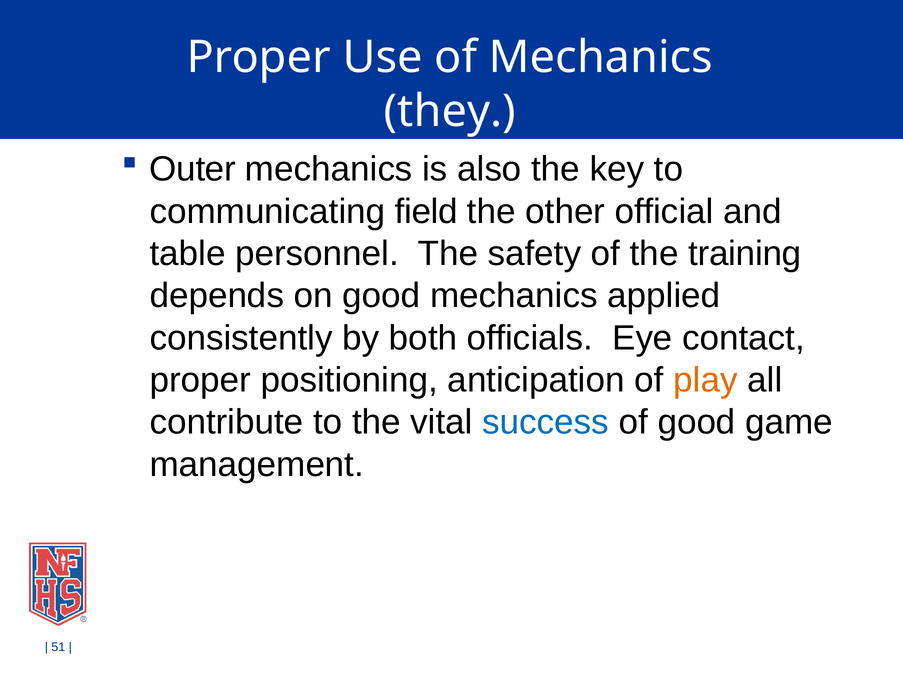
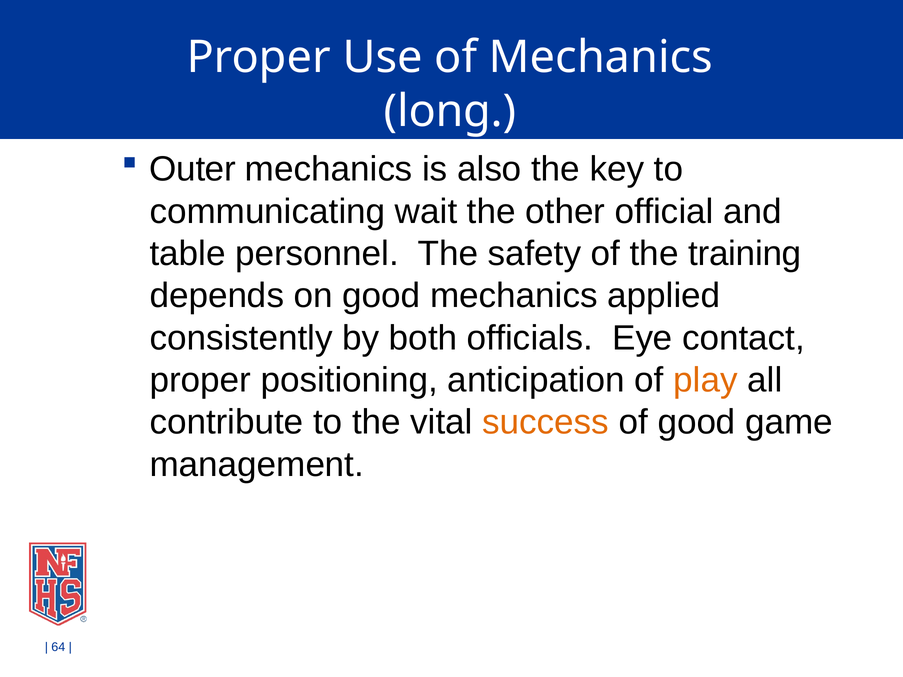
they: they -> long
field: field -> wait
success colour: blue -> orange
51: 51 -> 64
